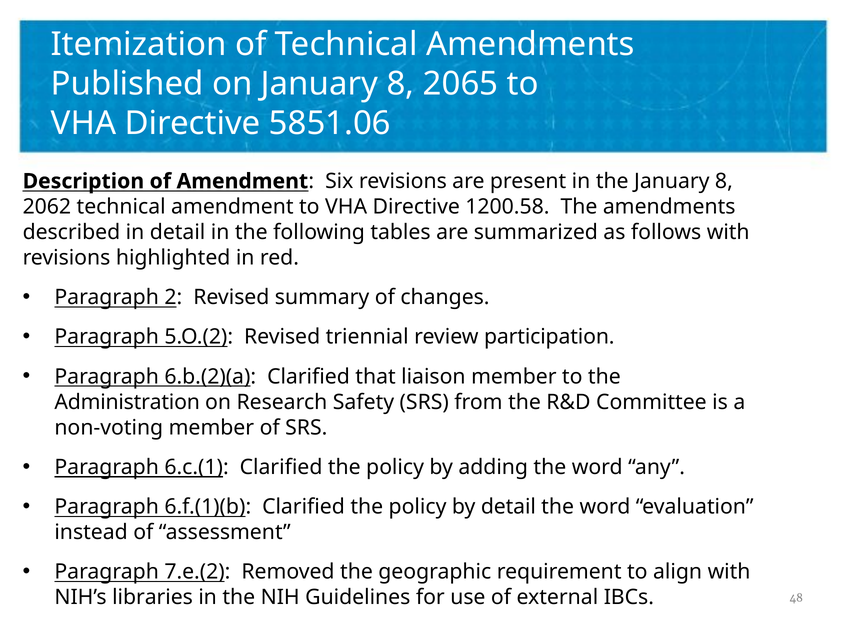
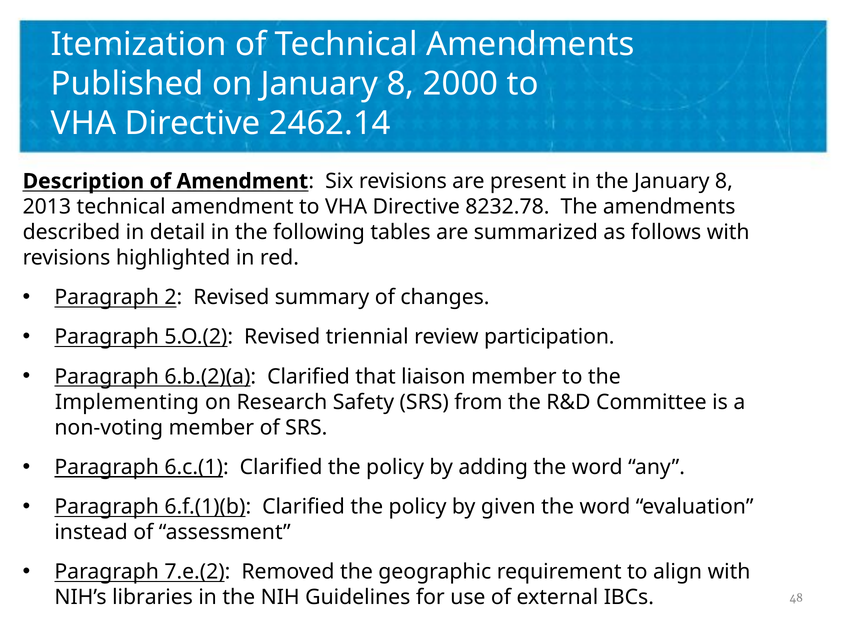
2065: 2065 -> 2000
5851.06: 5851.06 -> 2462.14
2062: 2062 -> 2013
1200.58: 1200.58 -> 8232.78
Administration: Administration -> Implementing
by detail: detail -> given
